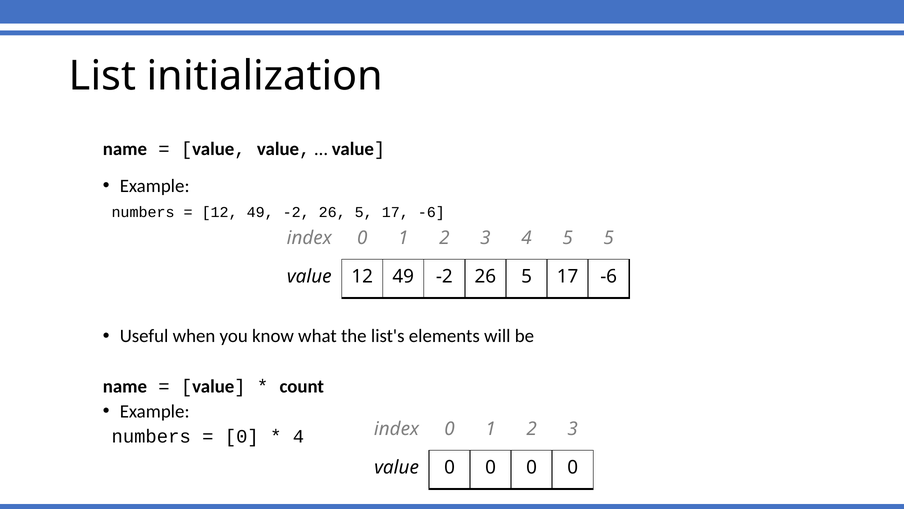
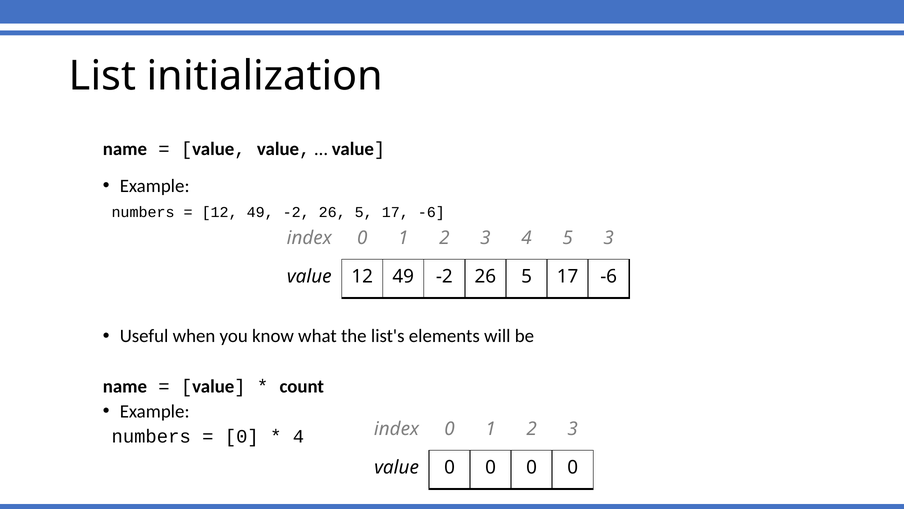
5 5: 5 -> 3
